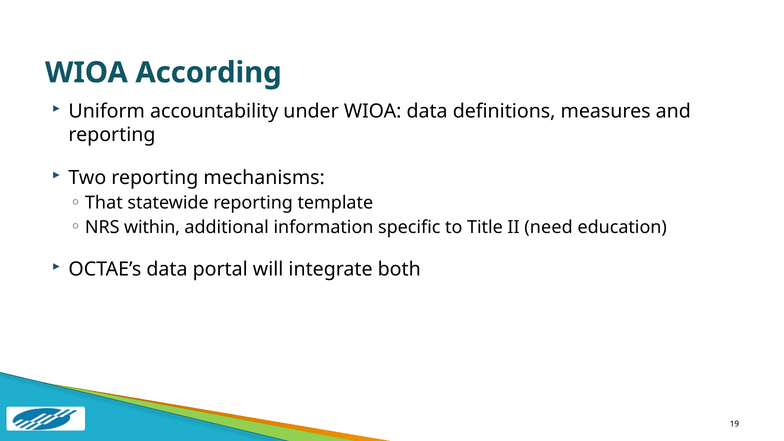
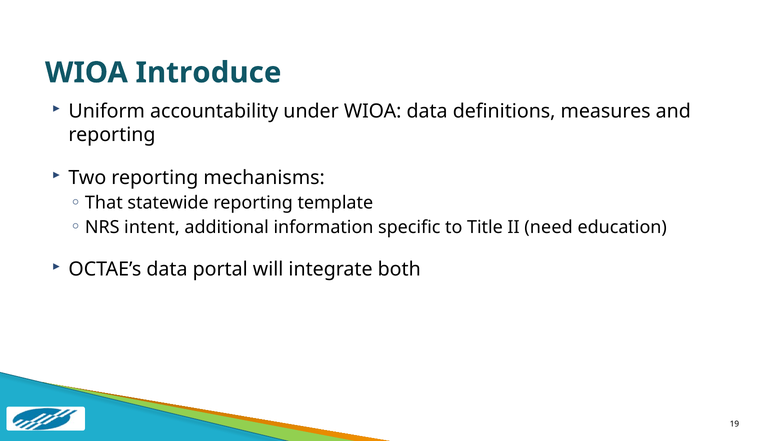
According: According -> Introduce
within: within -> intent
